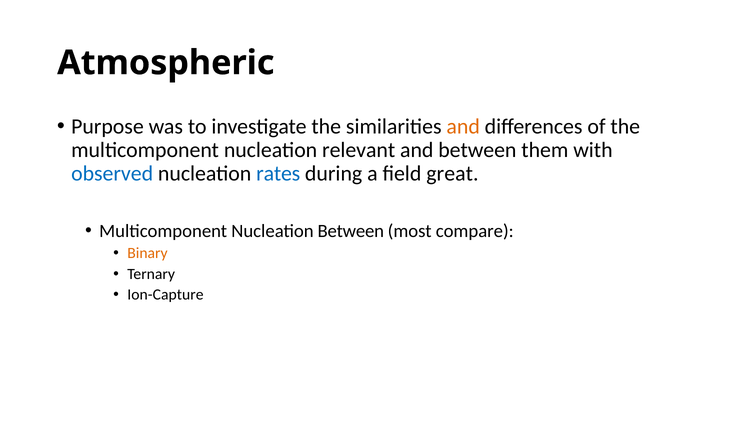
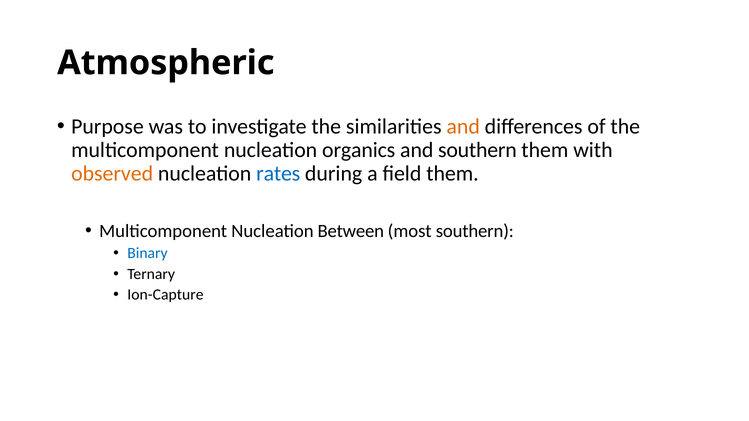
relevant: relevant -> organics
and between: between -> southern
observed colour: blue -> orange
field great: great -> them
most compare: compare -> southern
Binary colour: orange -> blue
